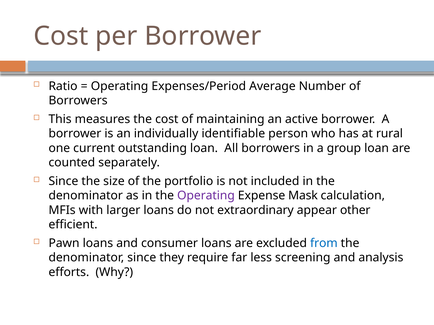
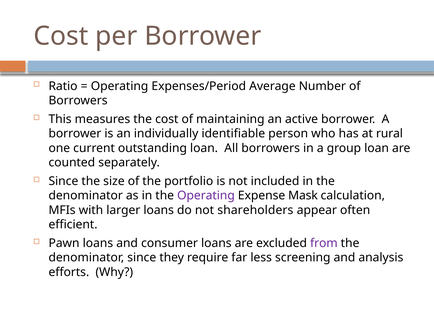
extraordinary: extraordinary -> shareholders
other: other -> often
from colour: blue -> purple
